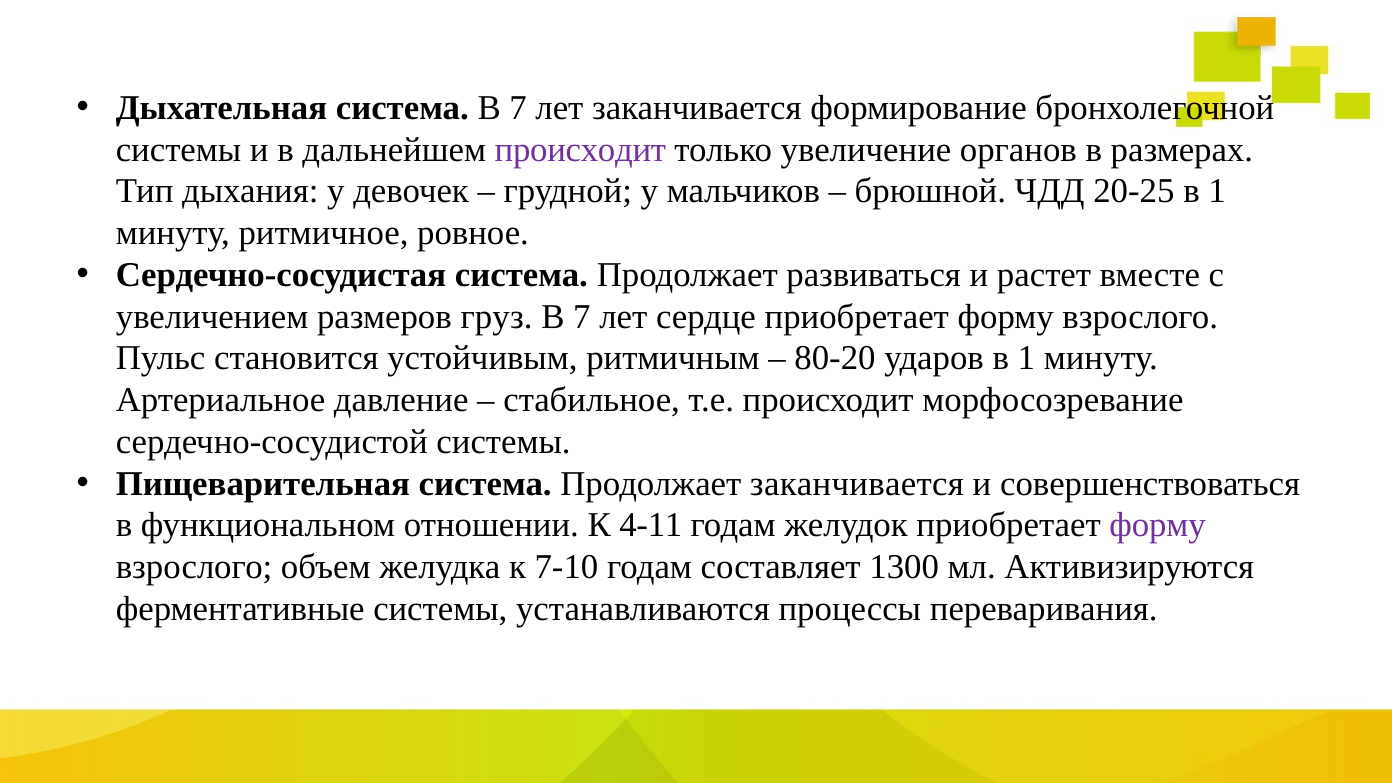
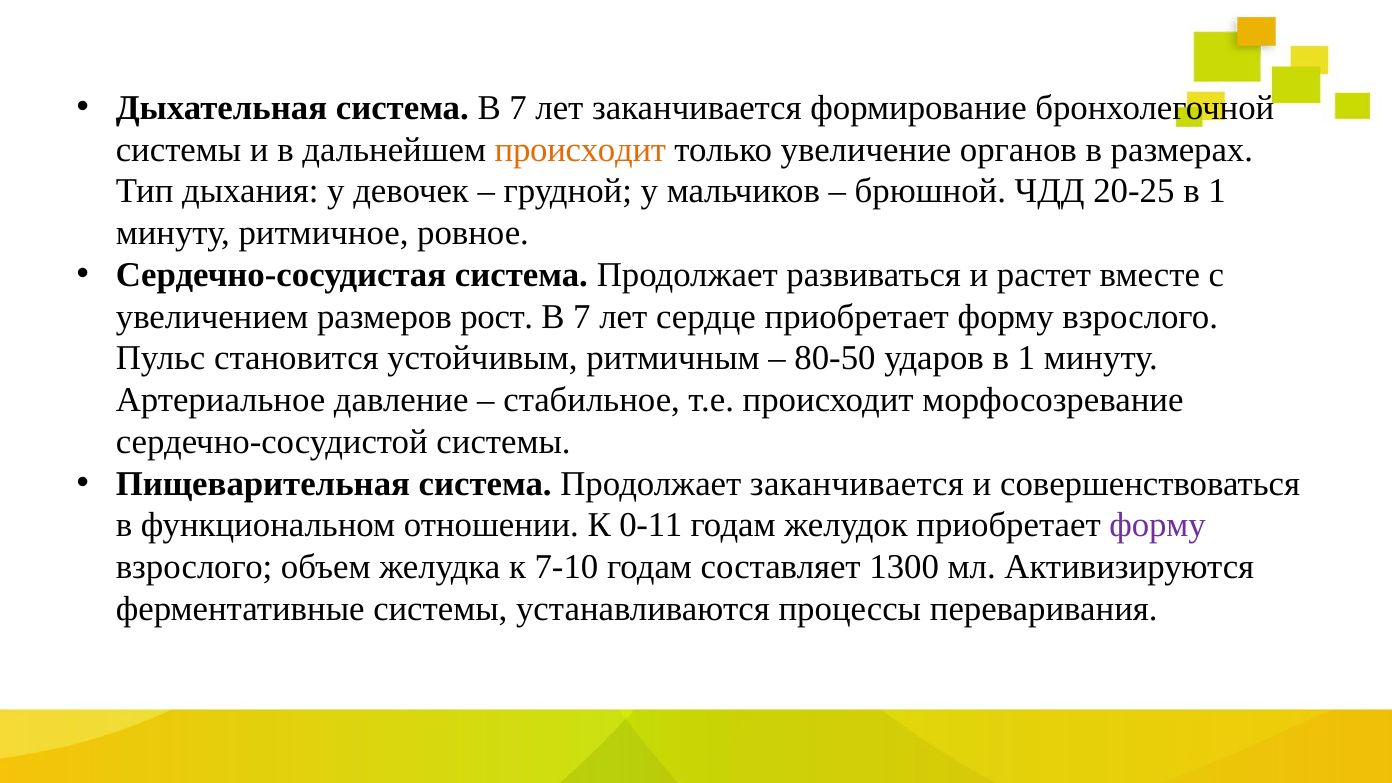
происходит at (580, 150) colour: purple -> orange
груз: груз -> рост
80-20: 80-20 -> 80-50
4-11: 4-11 -> 0-11
